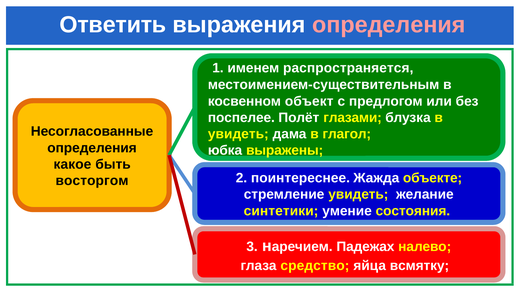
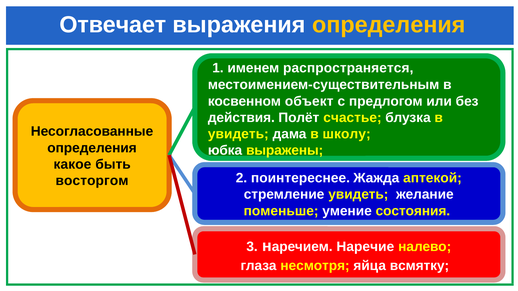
Ответить: Ответить -> Отвечает
определения at (389, 25) colour: pink -> yellow
поспелее: поспелее -> действия
глазами: глазами -> счастье
глагол: глагол -> школу
объекте: объекте -> аптекой
синтетики: синтетики -> поменьше
Падежах: Падежах -> Наречие
средство: средство -> несмотря
